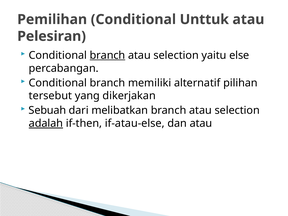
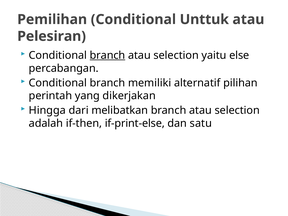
tersebut: tersebut -> perintah
Sebuah: Sebuah -> Hingga
adalah underline: present -> none
if-atau-else: if-atau-else -> if-print-else
dan atau: atau -> satu
